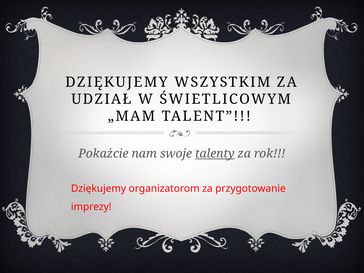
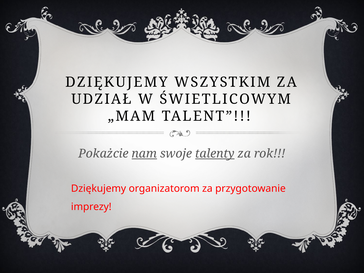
nam underline: none -> present
